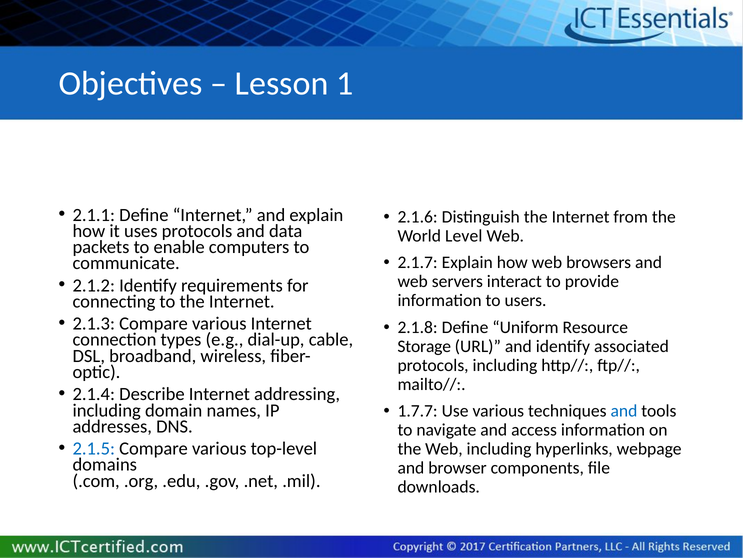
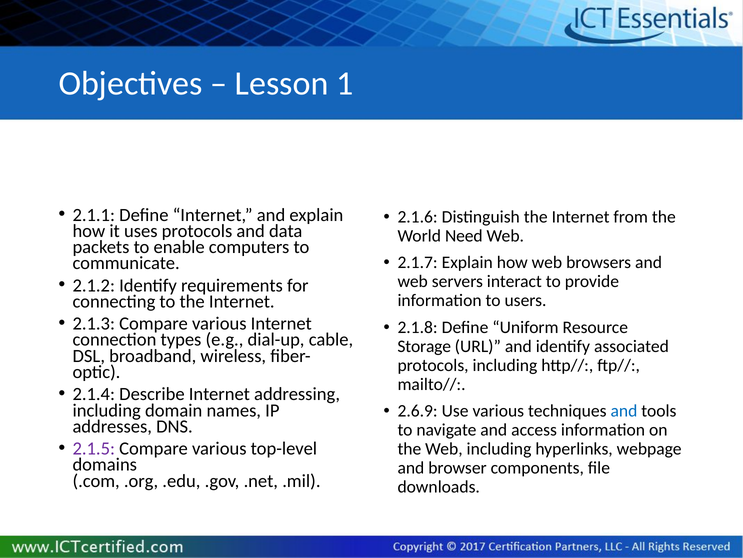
Level: Level -> Need
1.7.7: 1.7.7 -> 2.6.9
2.1.5 colour: blue -> purple
